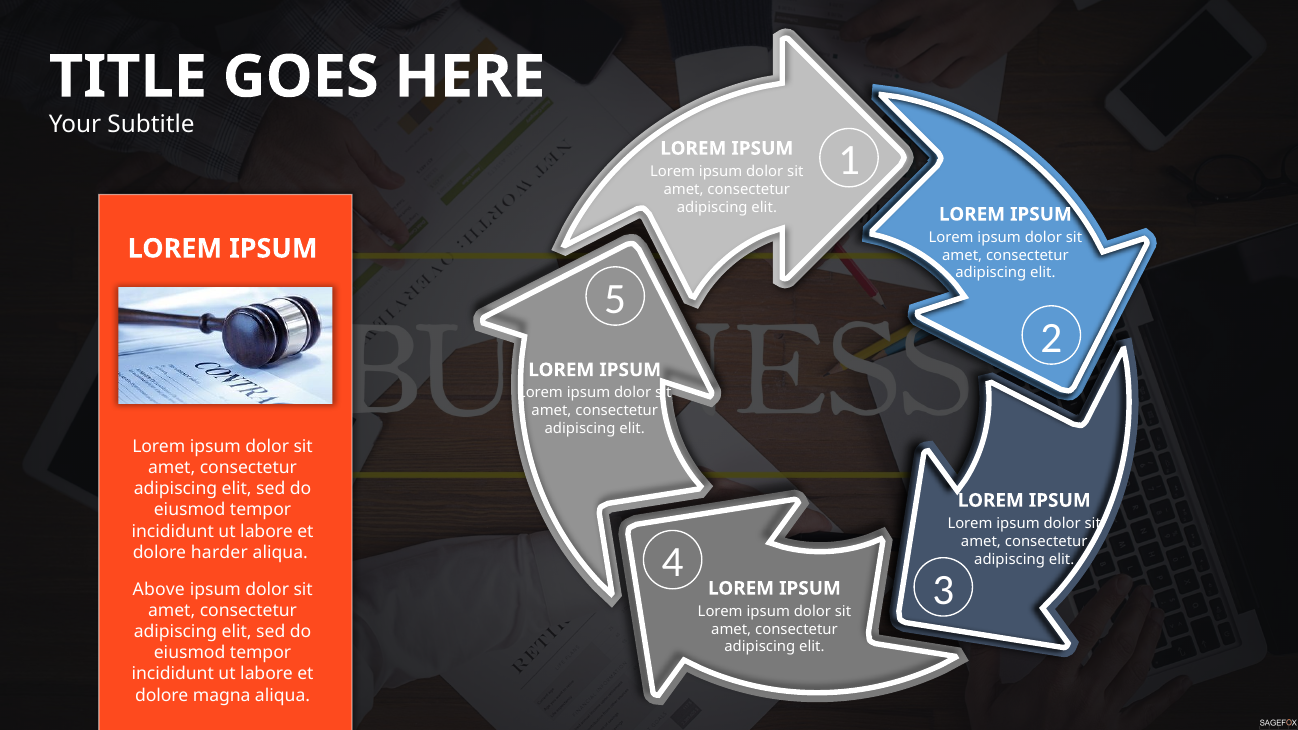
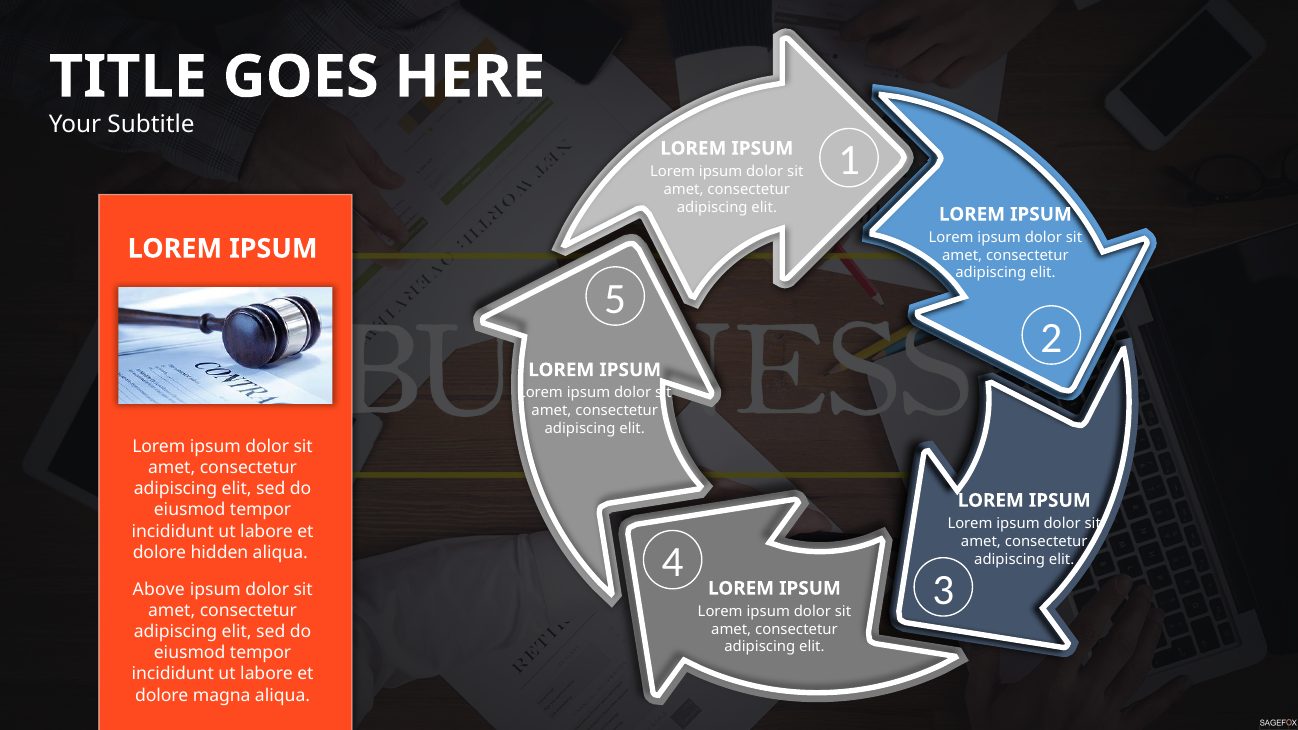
harder: harder -> hidden
